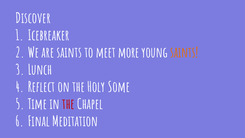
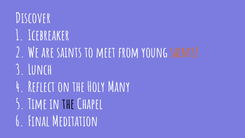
more: more -> from
Some: Some -> Many
the at (68, 104) colour: red -> black
